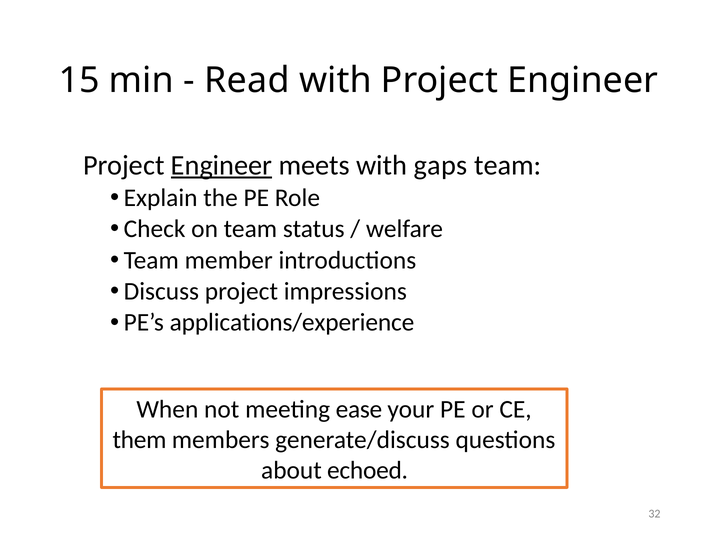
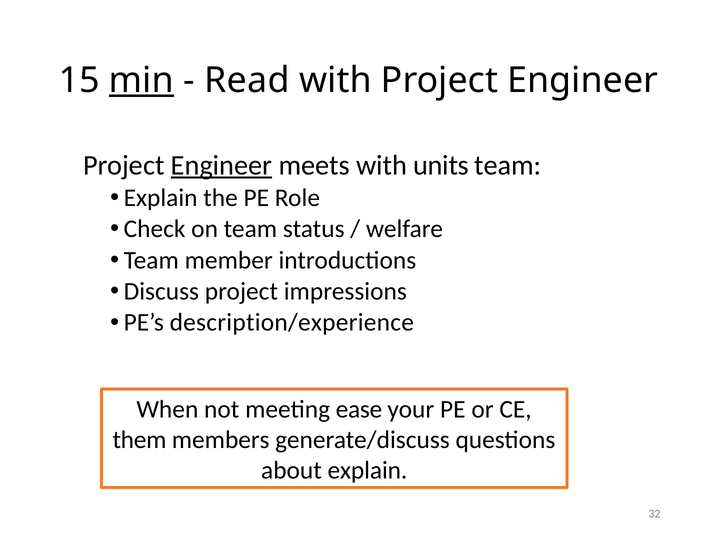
min underline: none -> present
gaps: gaps -> units
applications/experience: applications/experience -> description/experience
about echoed: echoed -> explain
